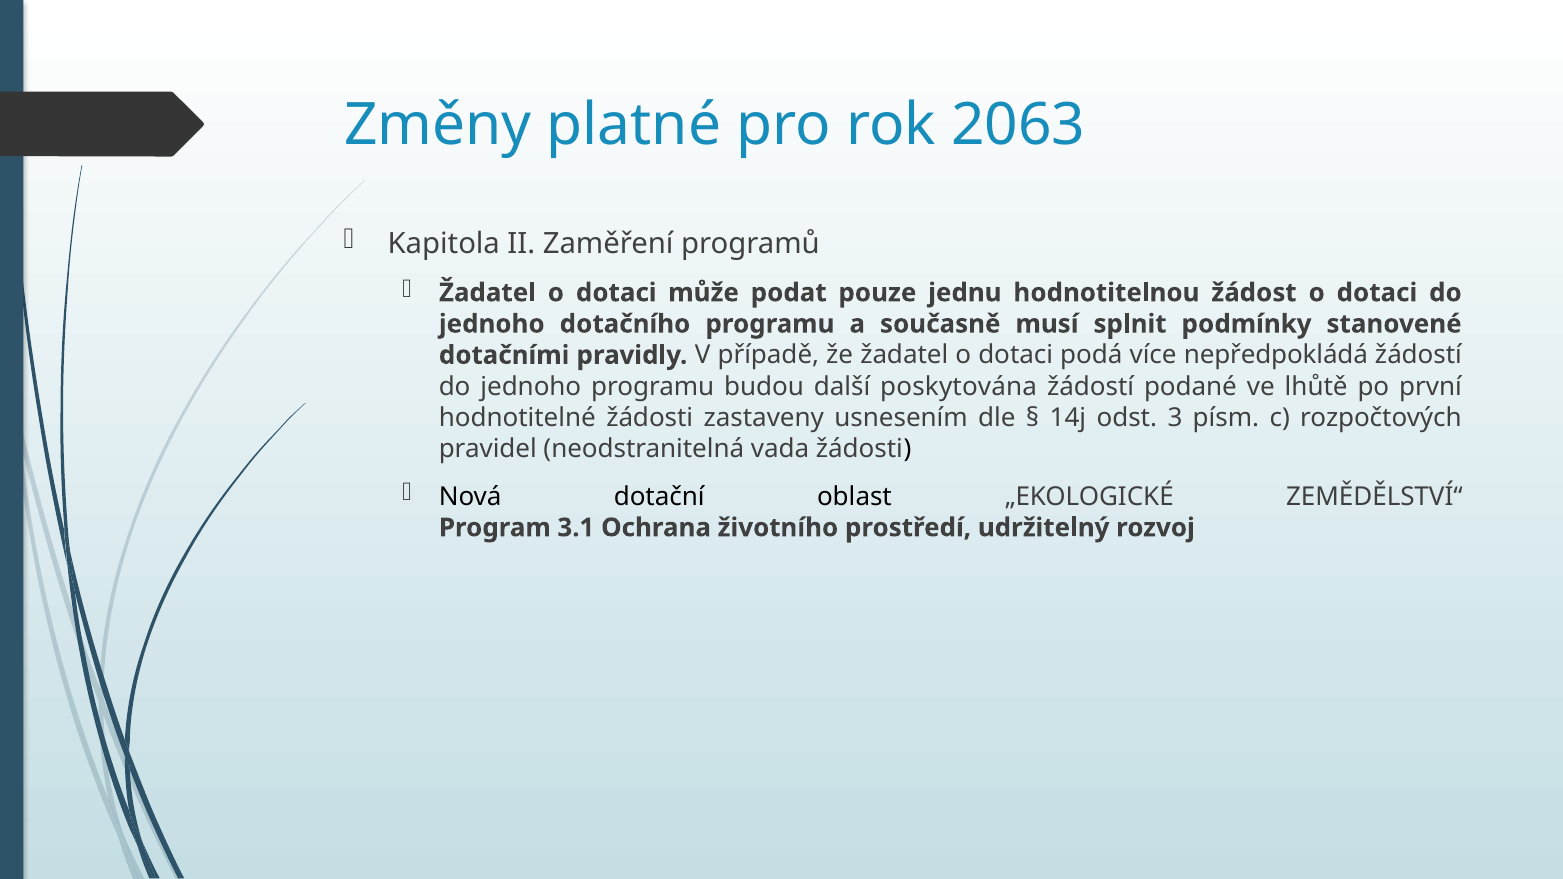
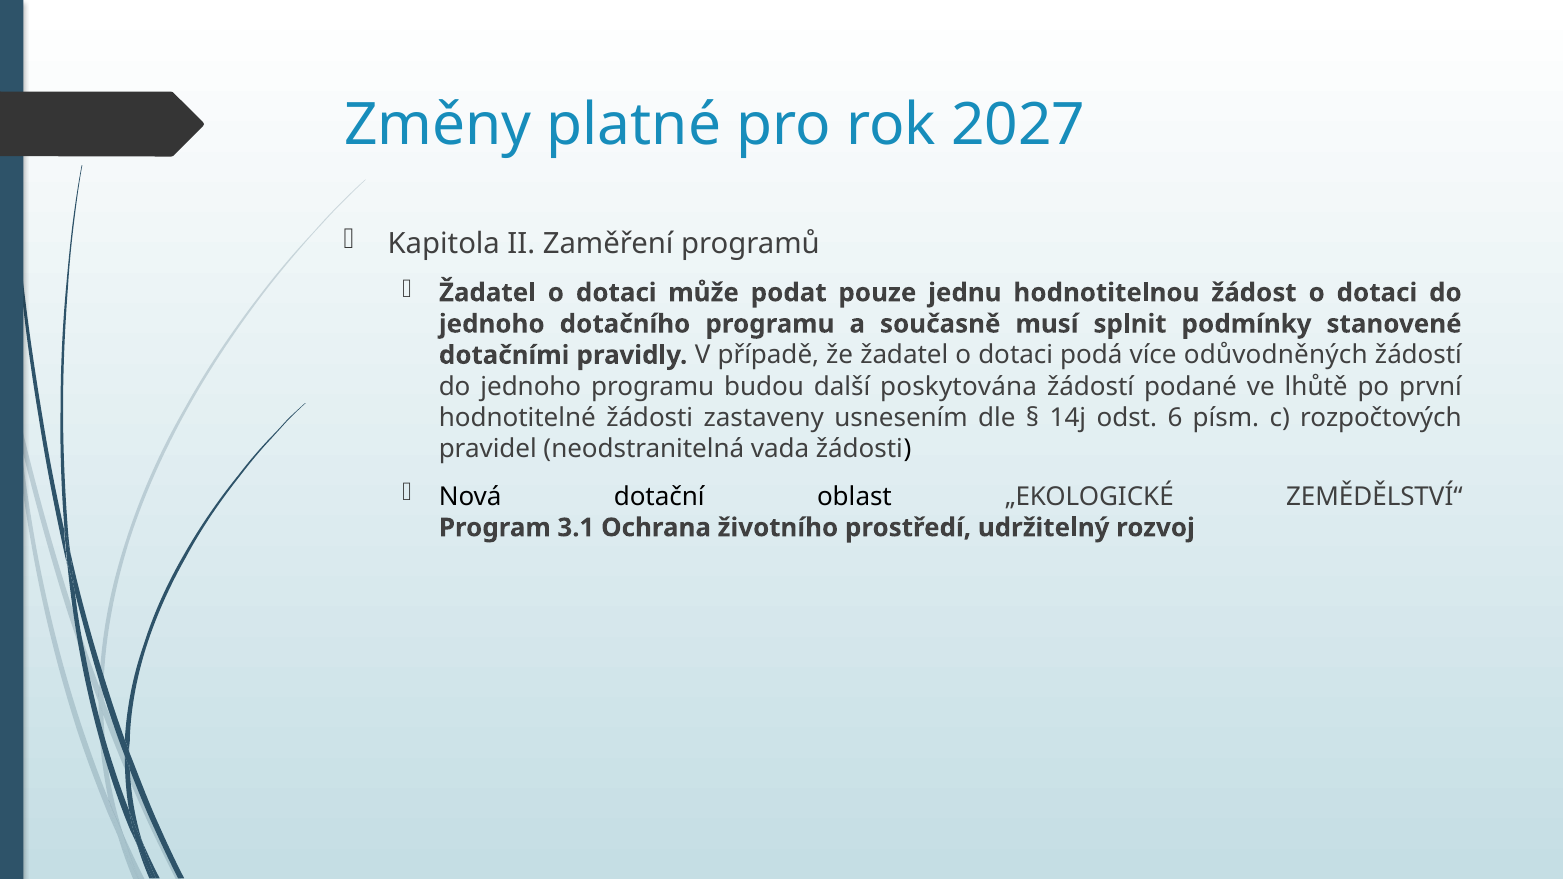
2063: 2063 -> 2027
nepředpokládá: nepředpokládá -> odůvodněných
3: 3 -> 6
